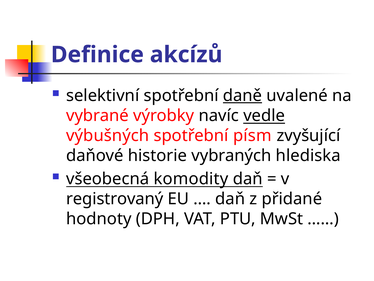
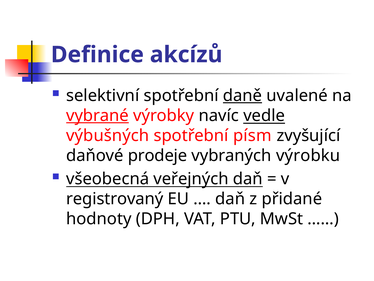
vybrané underline: none -> present
historie: historie -> prodeje
hlediska: hlediska -> výrobku
komodity: komodity -> veřejných
